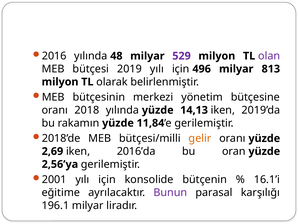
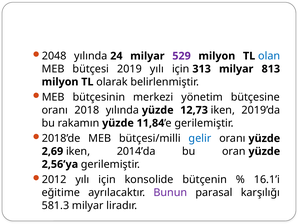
2016: 2016 -> 2048
48: 48 -> 24
olan colour: purple -> blue
496: 496 -> 313
14,13: 14,13 -> 12,73
gelir colour: orange -> blue
2016’da: 2016’da -> 2014’da
2001: 2001 -> 2012
196.1: 196.1 -> 581.3
